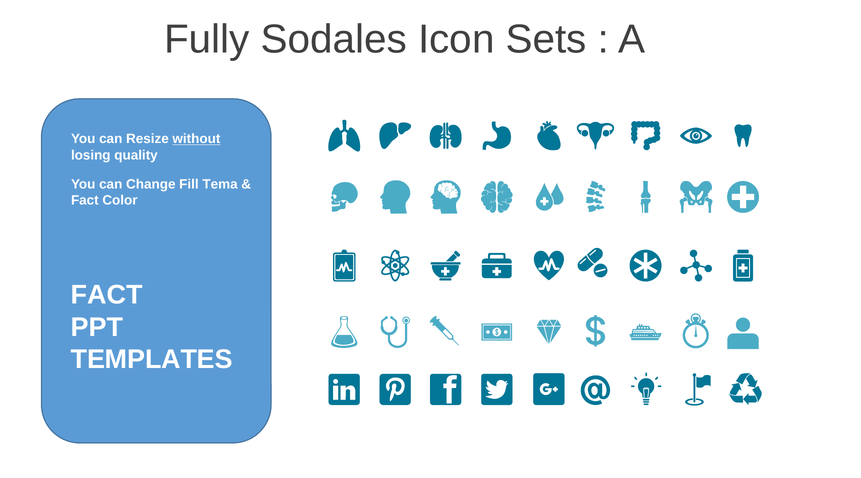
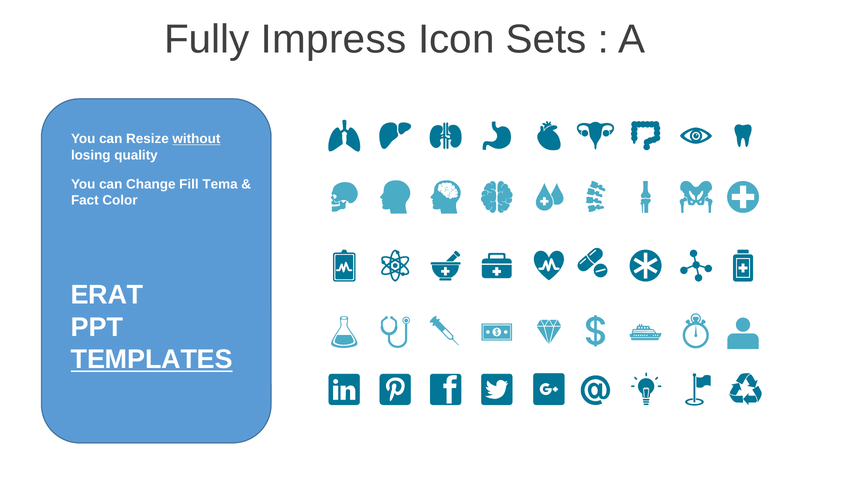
Sodales: Sodales -> Impress
FACT at (107, 295): FACT -> ERAT
TEMPLATES underline: none -> present
